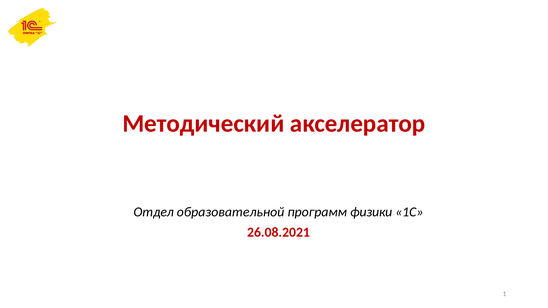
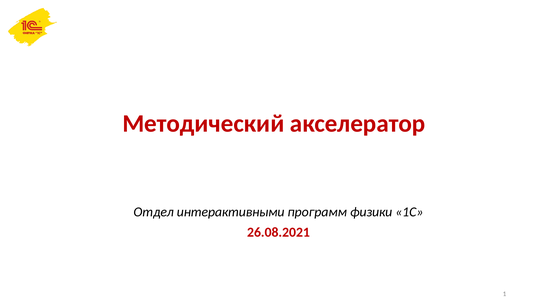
образовательной: образовательной -> интерактивными
